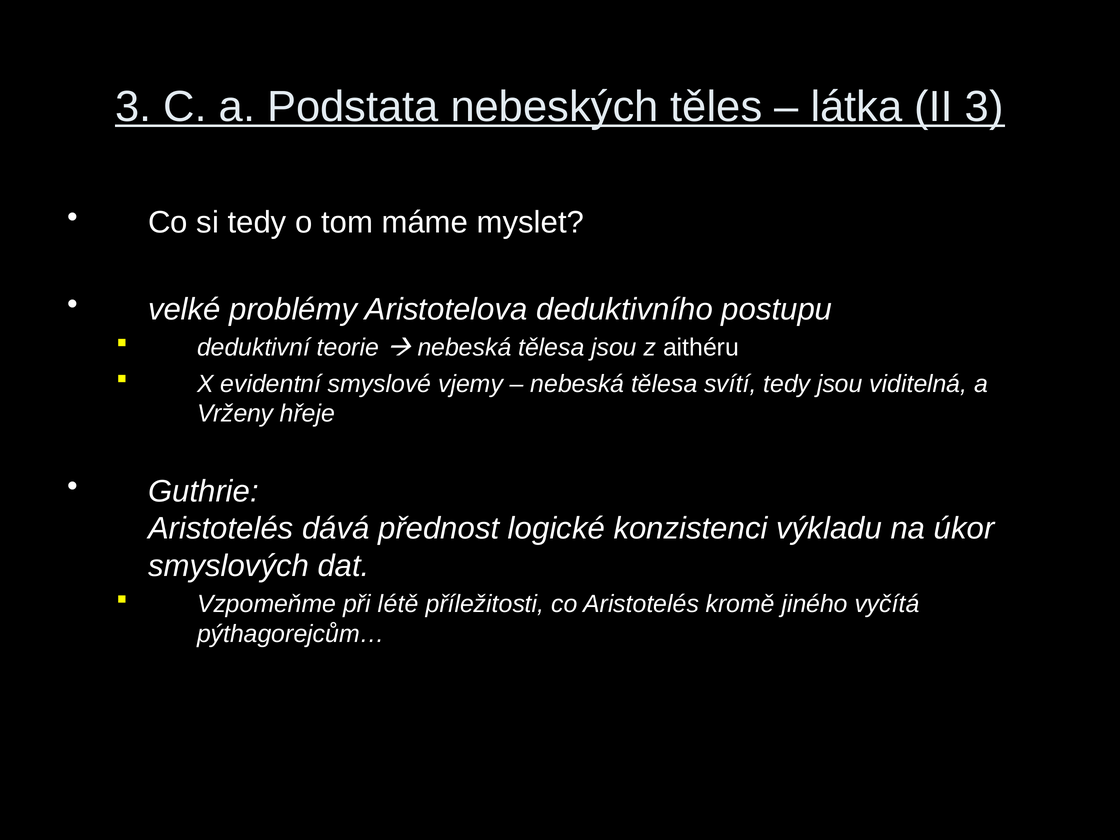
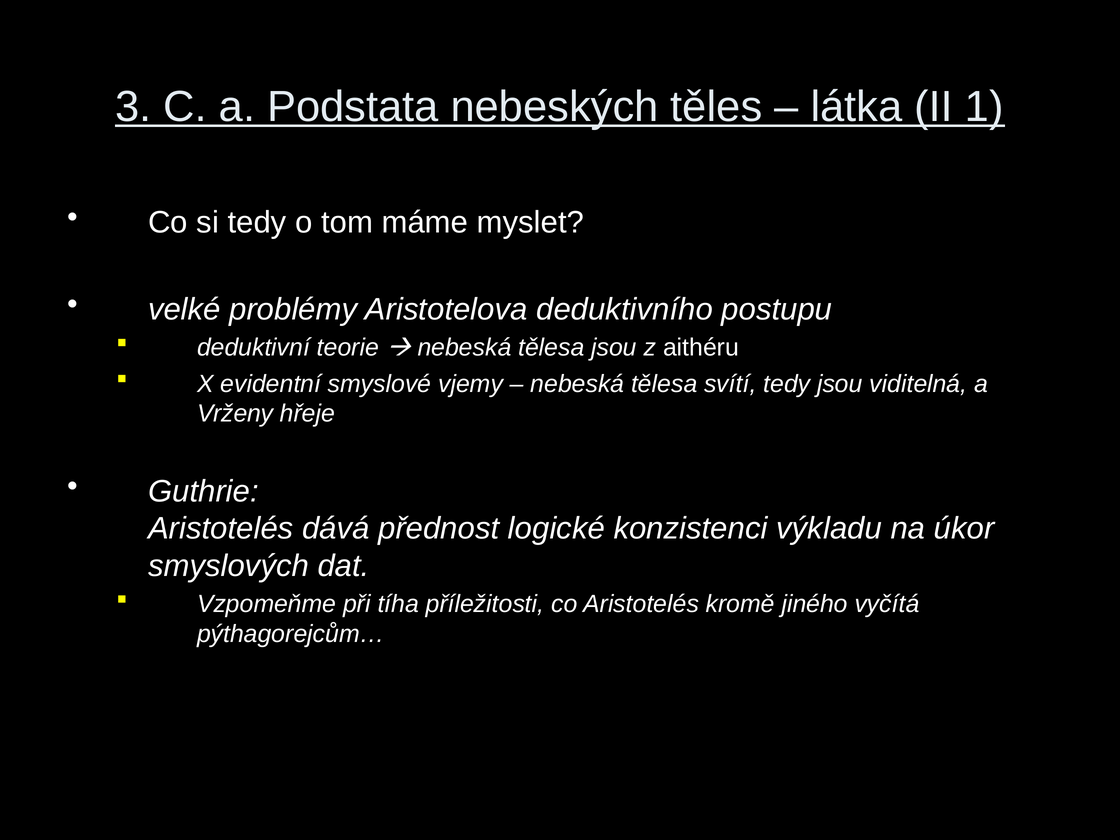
II 3: 3 -> 1
létě: létě -> tíha
